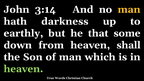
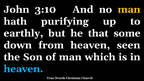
3:14: 3:14 -> 3:10
darkness: darkness -> purifying
shall: shall -> seen
heaven at (23, 69) colour: light green -> light blue
